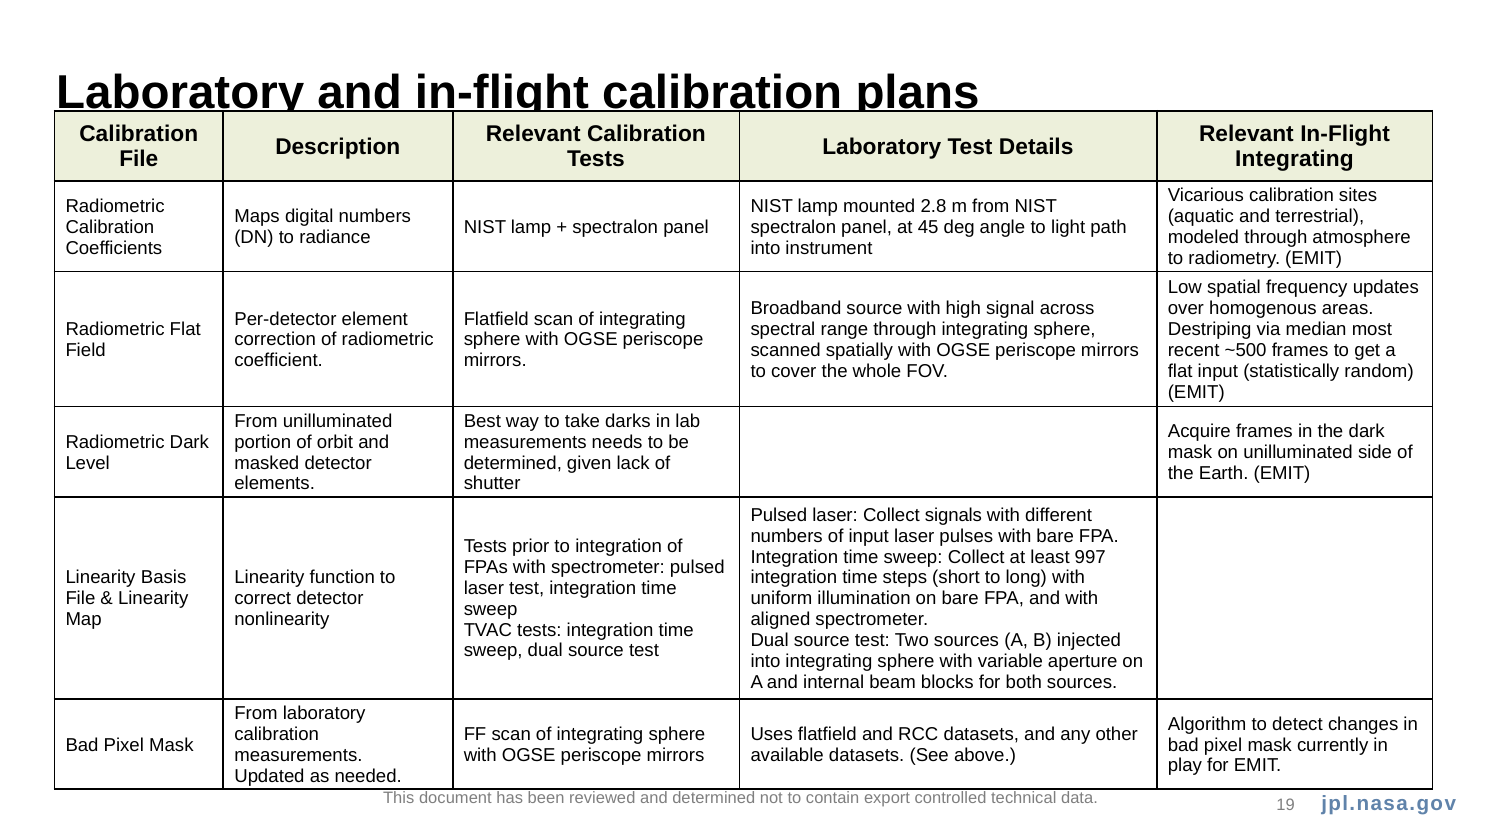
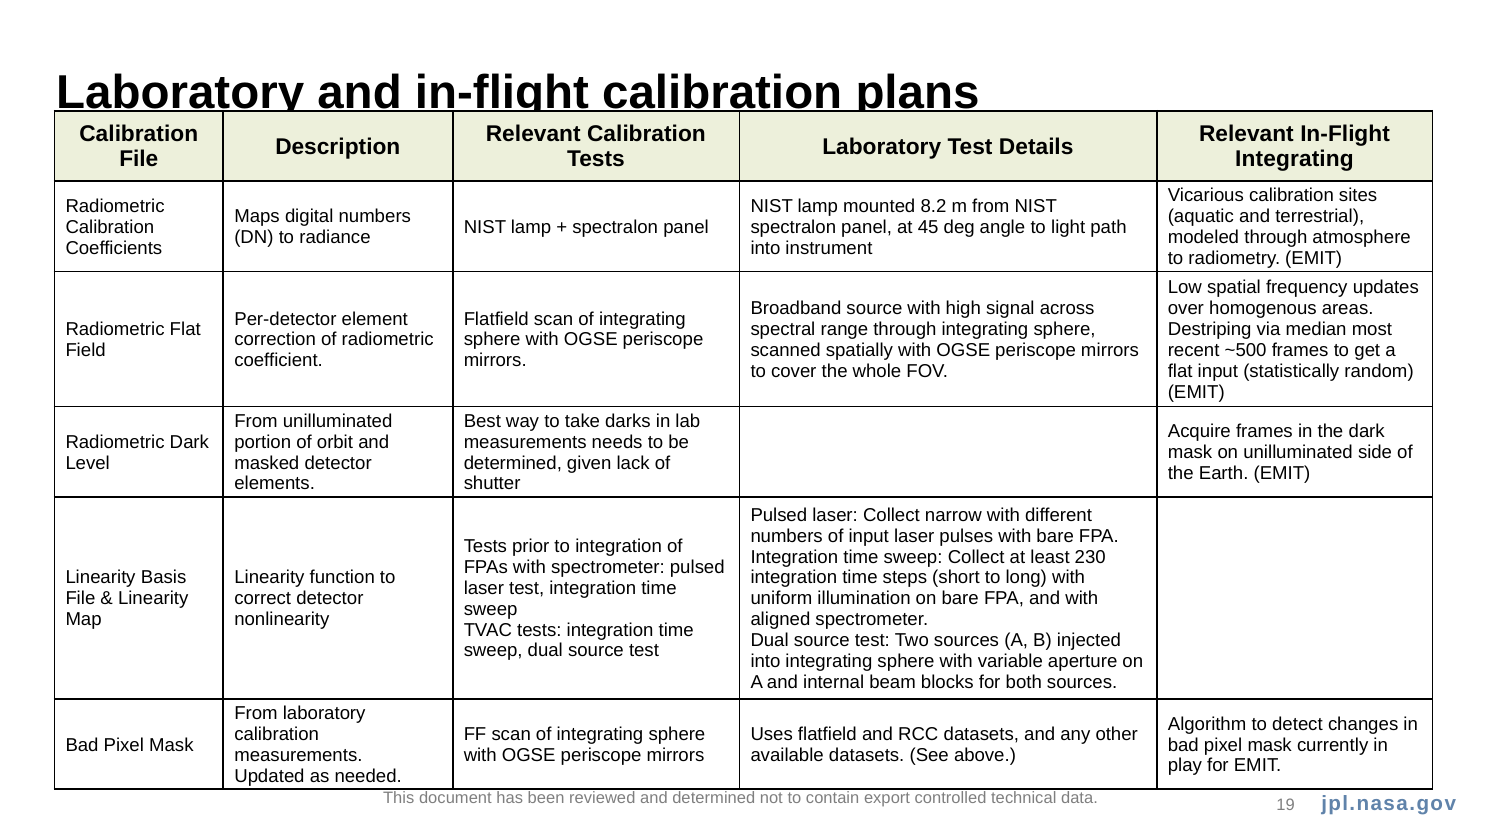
2.8: 2.8 -> 8.2
signals: signals -> narrow
997: 997 -> 230
